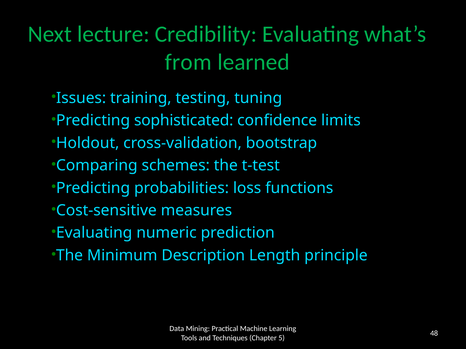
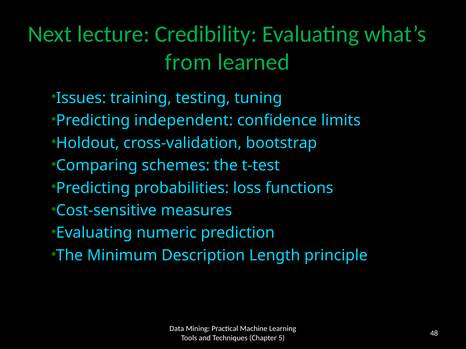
sophisticated: sophisticated -> independent
